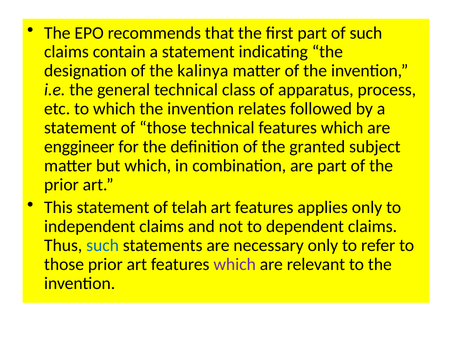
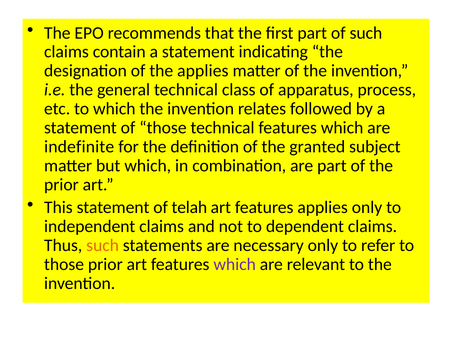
the kalinya: kalinya -> applies
enggineer: enggineer -> indefinite
such at (103, 245) colour: blue -> orange
